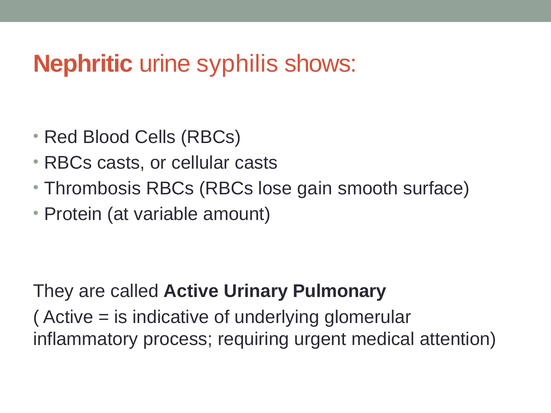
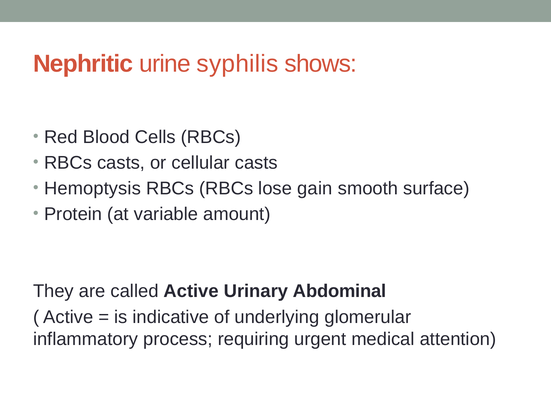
Thrombosis: Thrombosis -> Hemoptysis
Pulmonary: Pulmonary -> Abdominal
